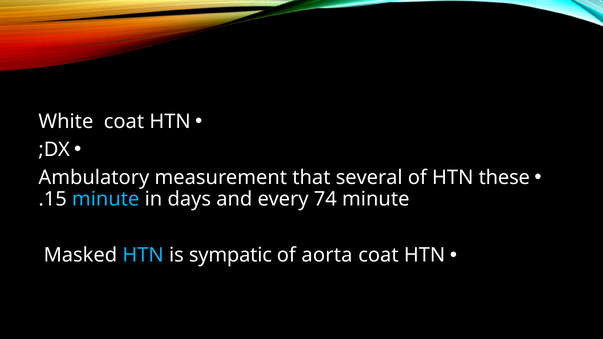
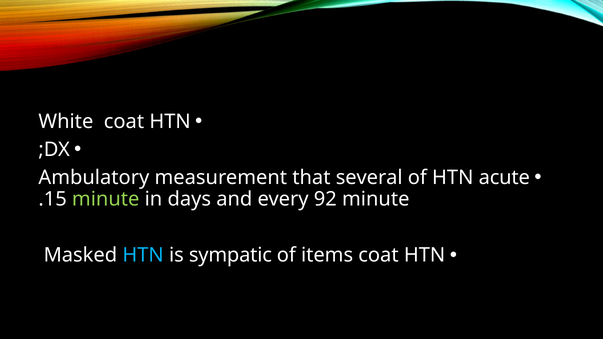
these: these -> acute
minute at (106, 199) colour: light blue -> light green
74: 74 -> 92
aorta: aorta -> items
